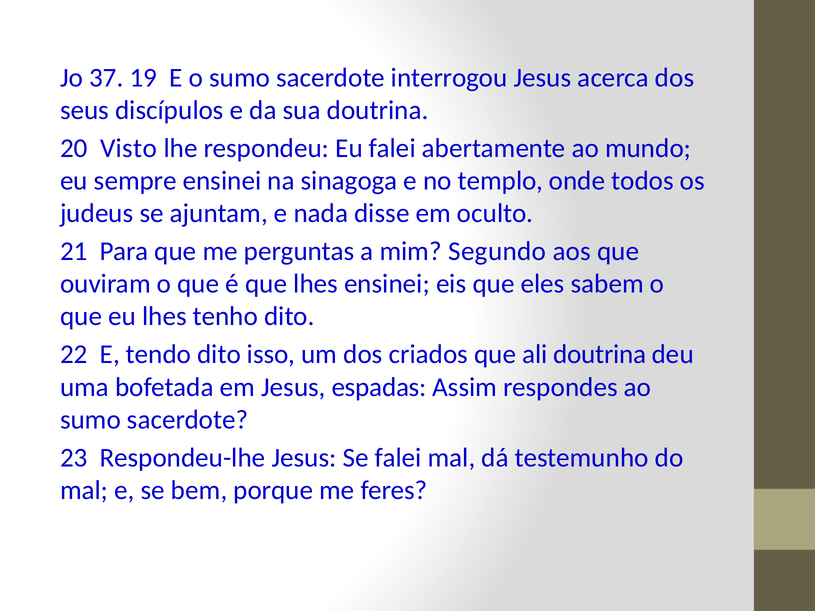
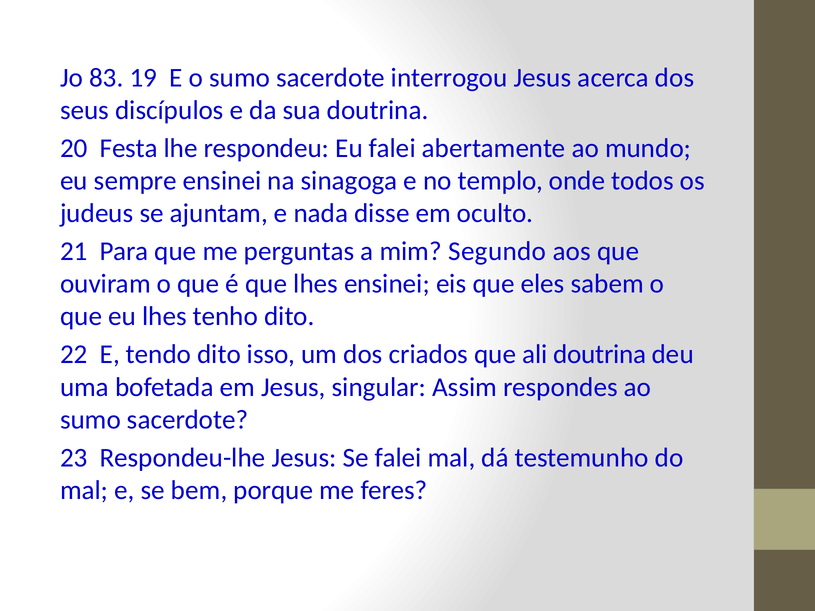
37: 37 -> 83
Visto: Visto -> Festa
espadas: espadas -> singular
